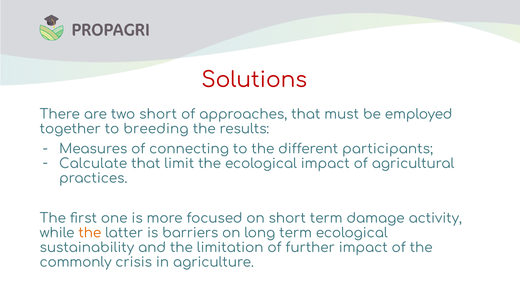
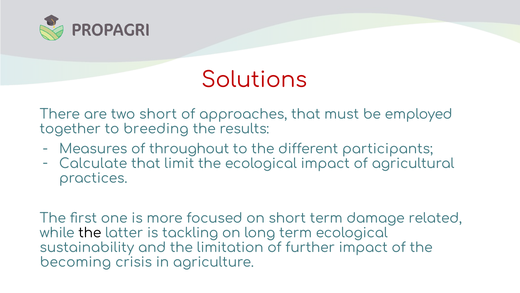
connecting: connecting -> throughout
activity: activity -> related
the at (90, 233) colour: orange -> black
barriers: barriers -> tackling
commonly: commonly -> becoming
